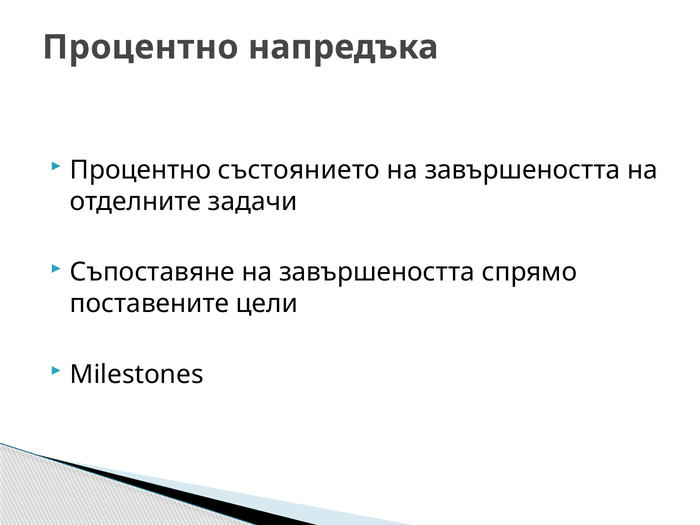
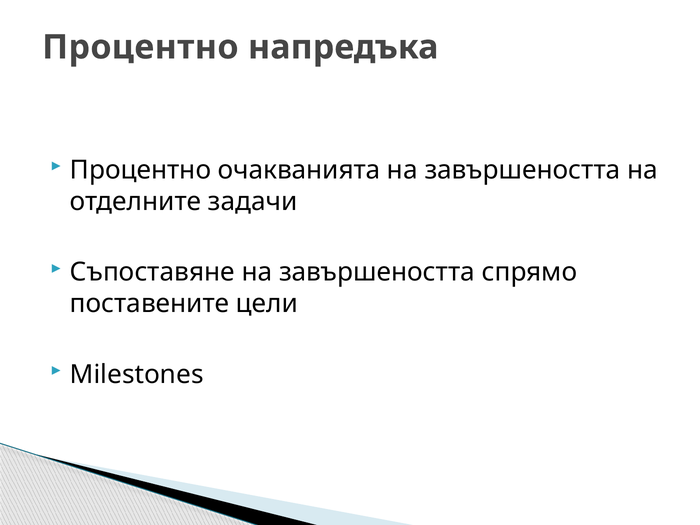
състоянието: състоянието -> очакванията
